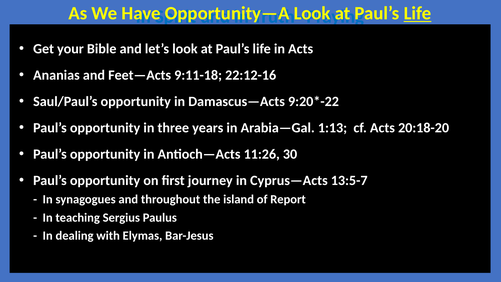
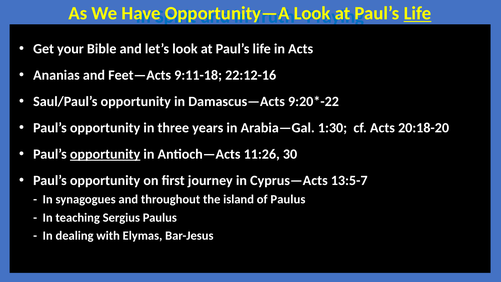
1:13: 1:13 -> 1:30
opportunity at (105, 154) underline: none -> present
of Report: Report -> Paulus
